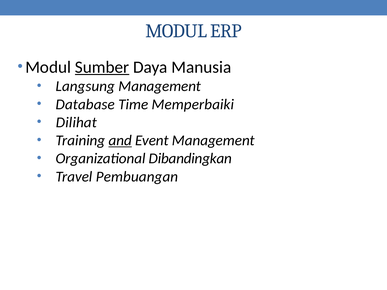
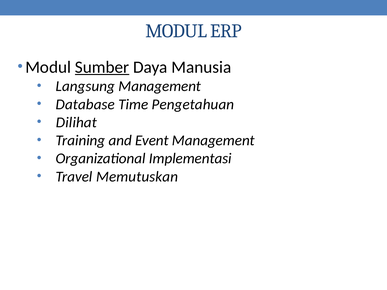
Memperbaiki: Memperbaiki -> Pengetahuan
and underline: present -> none
Dibandingkan: Dibandingkan -> Implementasi
Pembuangan: Pembuangan -> Memutuskan
